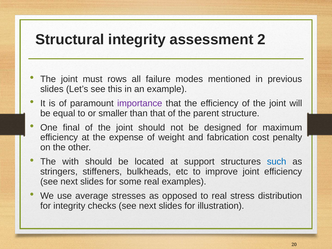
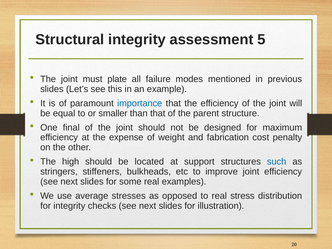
2: 2 -> 5
rows: rows -> plate
importance colour: purple -> blue
with: with -> high
